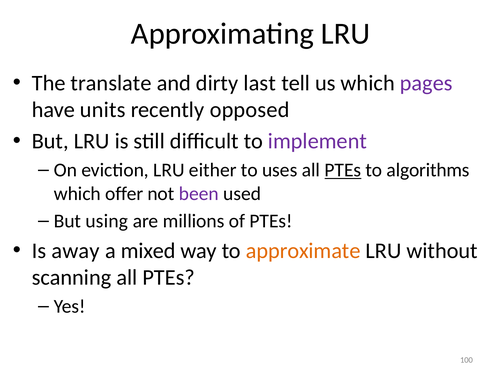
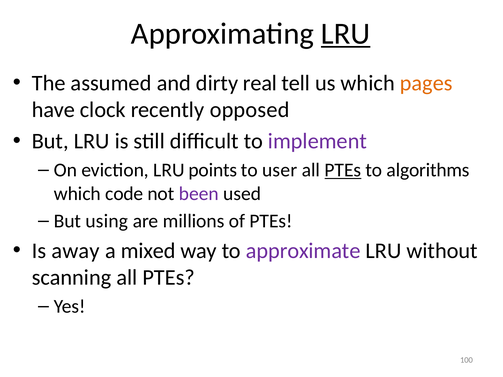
LRU at (346, 34) underline: none -> present
translate: translate -> assumed
last: last -> real
pages colour: purple -> orange
units: units -> clock
either: either -> points
uses: uses -> user
offer: offer -> code
approximate colour: orange -> purple
